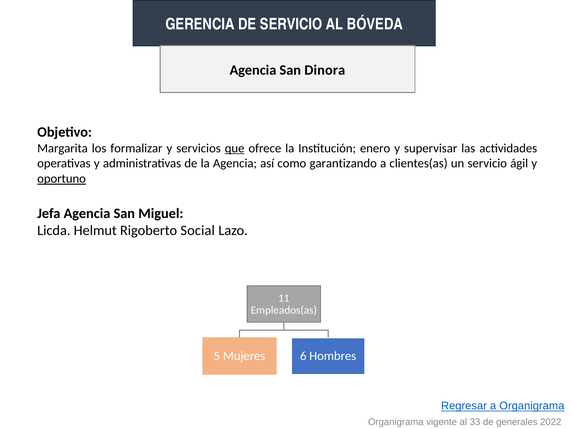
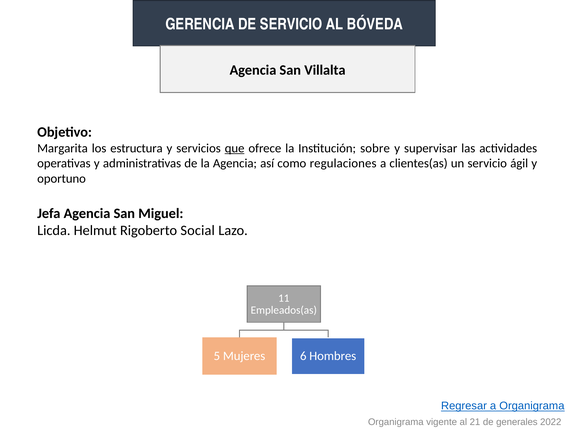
Dinora: Dinora -> Villalta
formalizar: formalizar -> estructura
enero: enero -> sobre
garantizando: garantizando -> regulaciones
oportuno underline: present -> none
33: 33 -> 21
